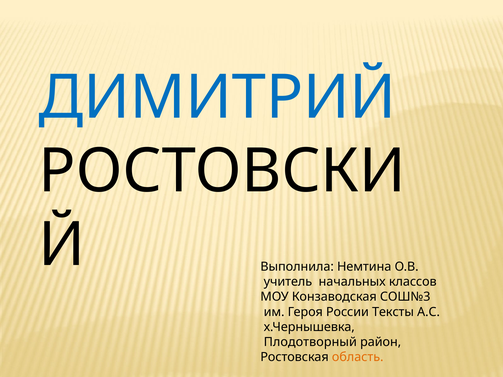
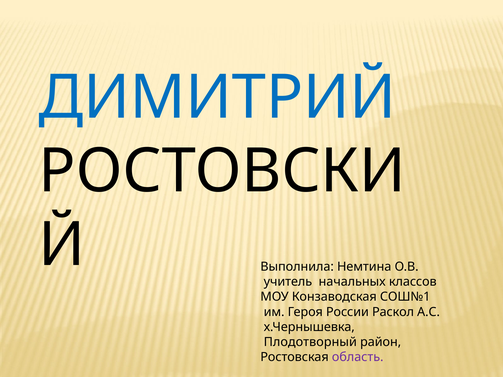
СОШ№3: СОШ№3 -> СОШ№1
Тексты: Тексты -> Раскол
область colour: orange -> purple
